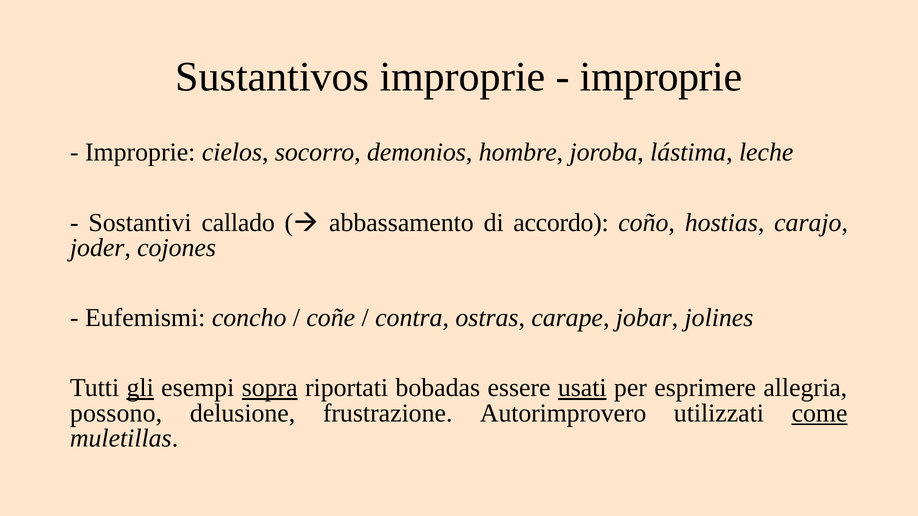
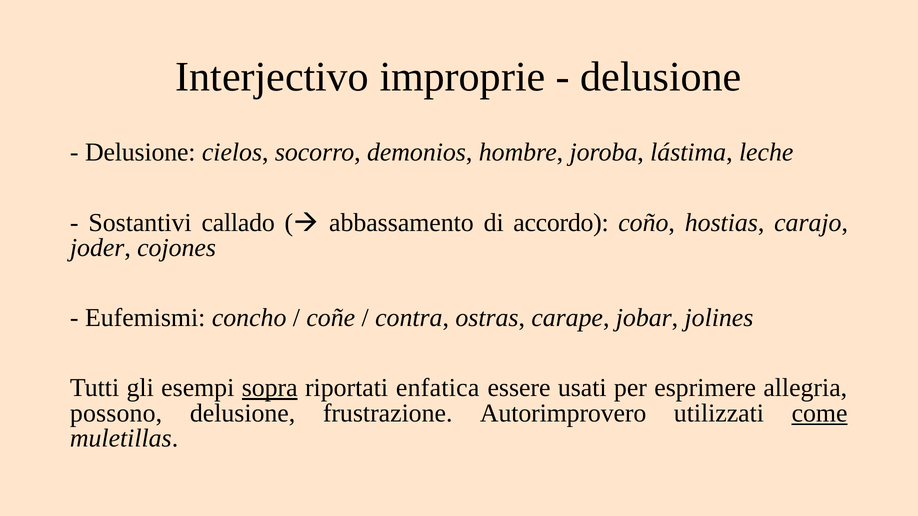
Sustantivos: Sustantivos -> Interjectivo
improprie at (661, 77): improprie -> delusione
Improprie at (140, 152): Improprie -> Delusione
gli underline: present -> none
bobadas: bobadas -> enfatica
usati underline: present -> none
